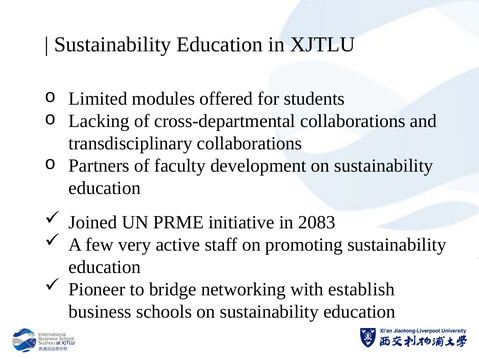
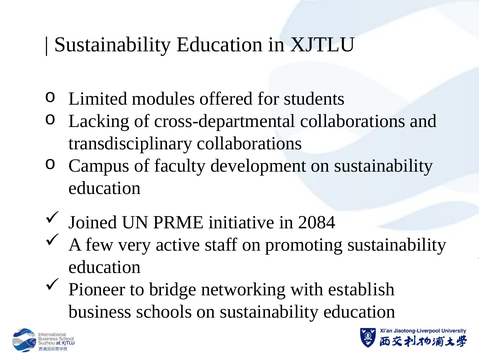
Partners: Partners -> Campus
2083: 2083 -> 2084
